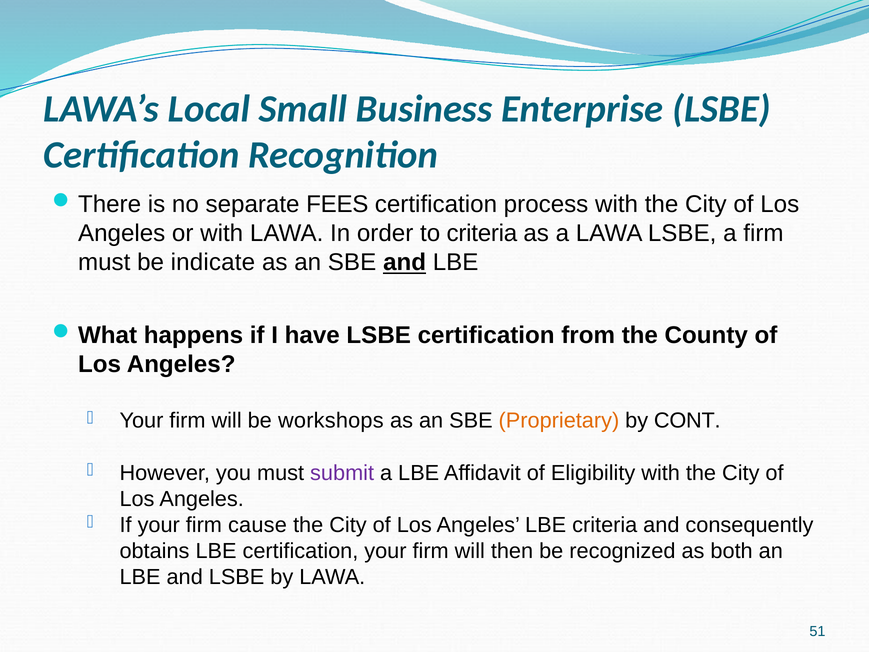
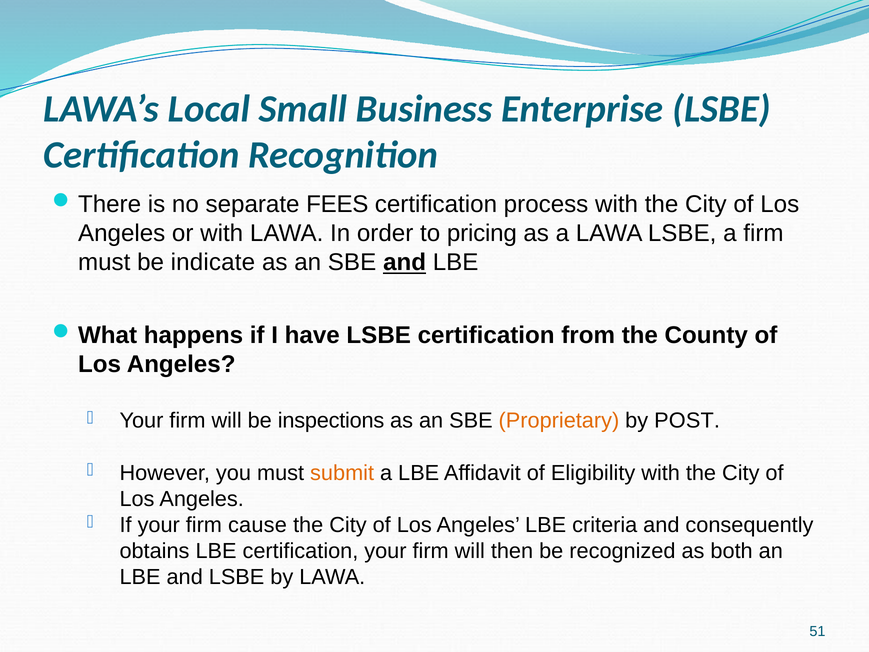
to criteria: criteria -> pricing
workshops: workshops -> inspections
CONT: CONT -> POST
submit colour: purple -> orange
